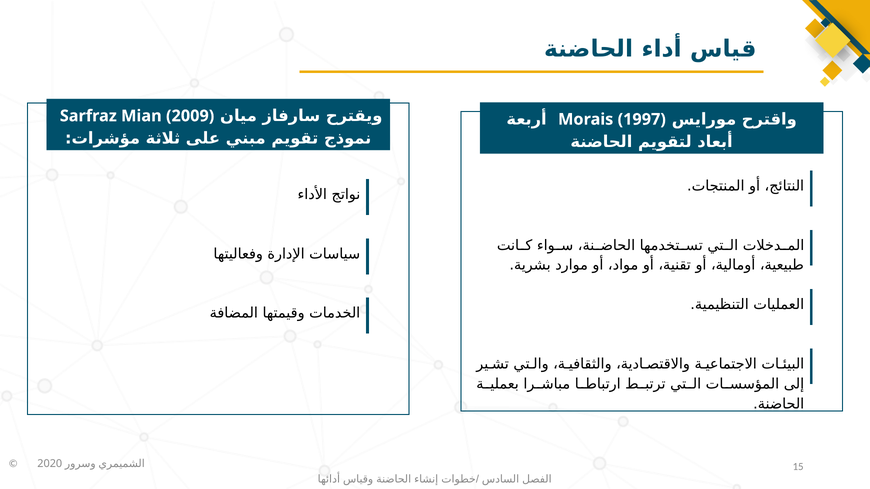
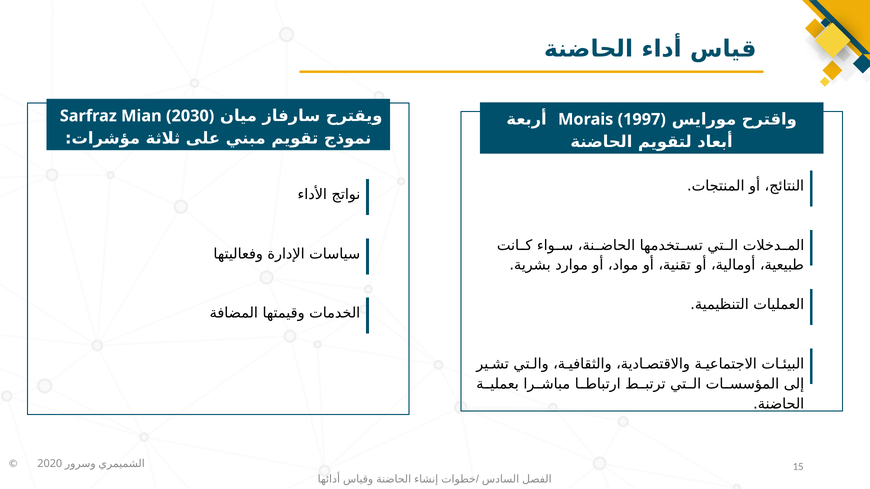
2009: 2009 -> 2030
